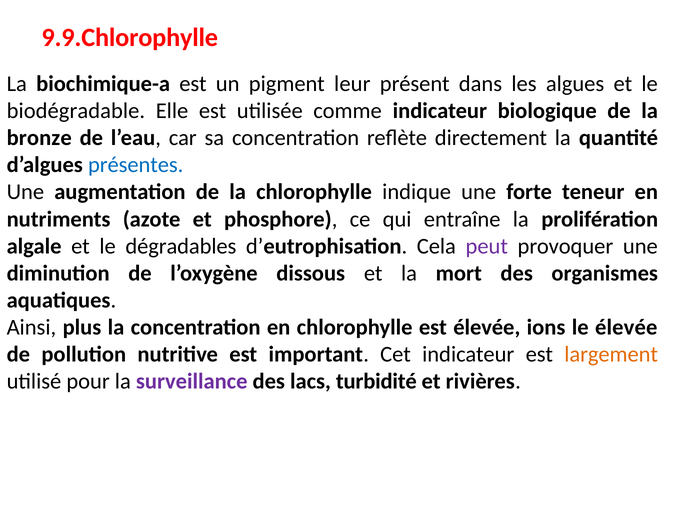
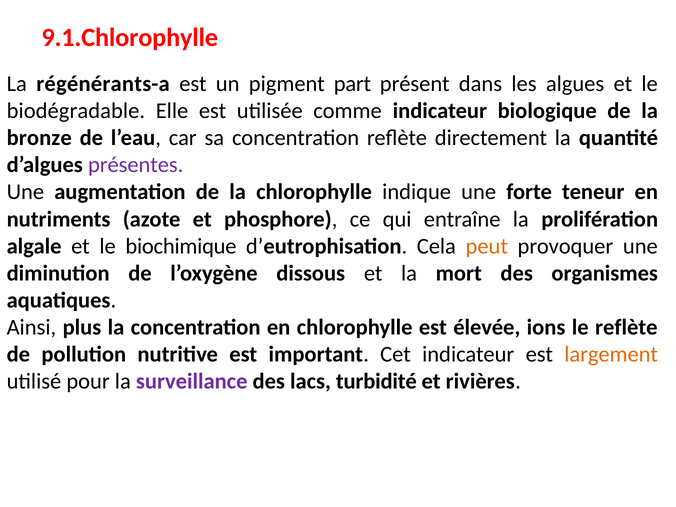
9.9.Chlorophylle: 9.9.Chlorophylle -> 9.1.Chlorophylle
biochimique-a: biochimique-a -> régénérants-a
leur: leur -> part
présentes colour: blue -> purple
dégradables: dégradables -> biochimique
peut colour: purple -> orange
le élevée: élevée -> reflète
